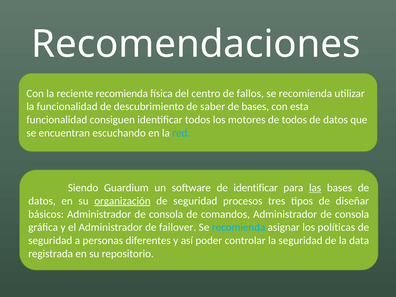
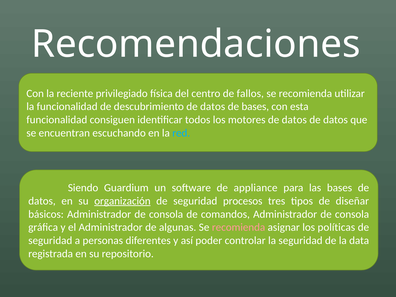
reciente recomienda: recomienda -> privilegiado
descubrimiento de saber: saber -> datos
motores de todos: todos -> datos
de identificar: identificar -> appliance
las underline: present -> none
failover: failover -> algunas
recomienda at (239, 227) colour: light blue -> pink
